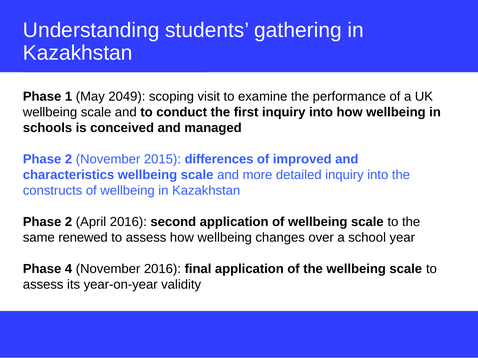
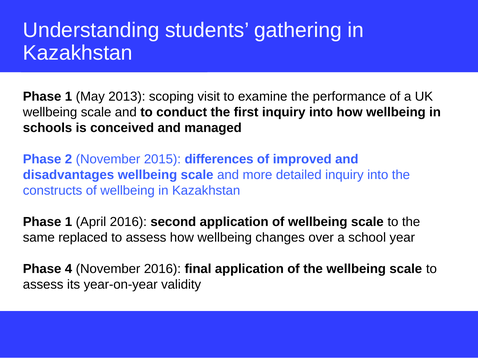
2049: 2049 -> 2013
characteristics: characteristics -> disadvantages
2 at (69, 222): 2 -> 1
renewed: renewed -> replaced
